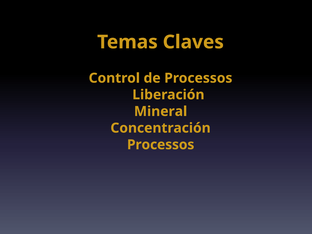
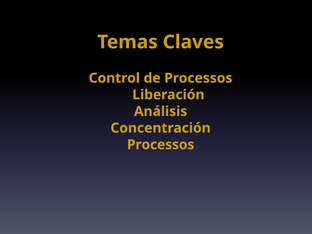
Mineral: Mineral -> Análisis
